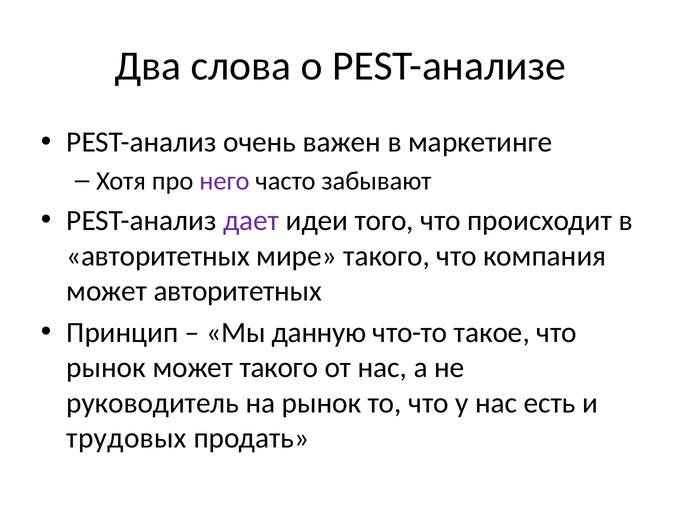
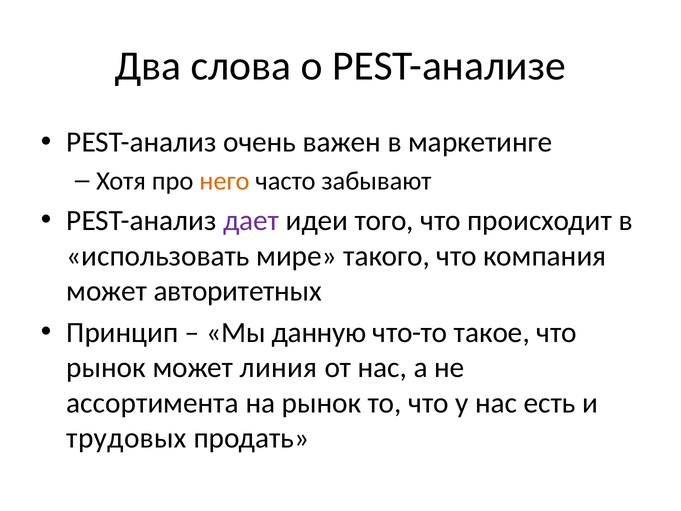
него colour: purple -> orange
авторитетных at (158, 256): авторитетных -> использовать
может такого: такого -> линия
руководитель: руководитель -> ассортимента
